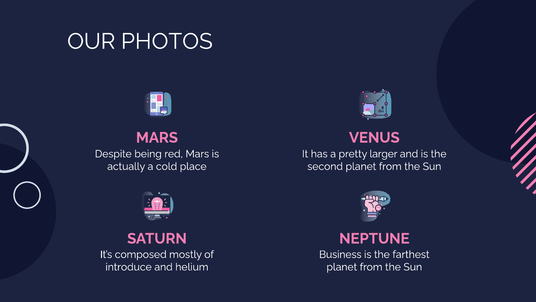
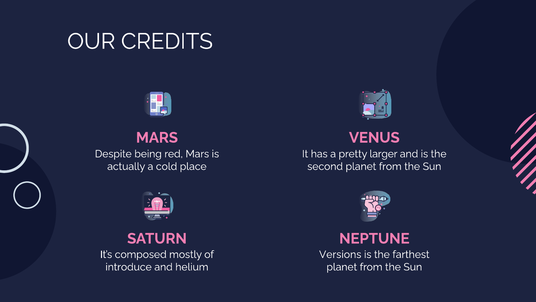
PHOTOS: PHOTOS -> CREDITS
Business: Business -> Versions
